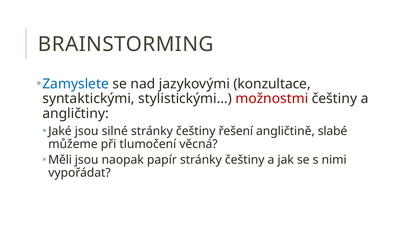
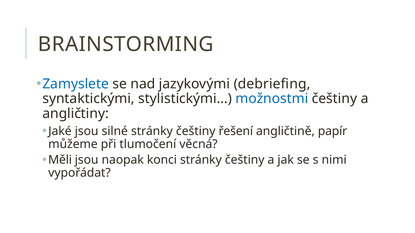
konzultace: konzultace -> debriefing
možnostmi colour: red -> blue
slabé: slabé -> papír
papír: papír -> konci
